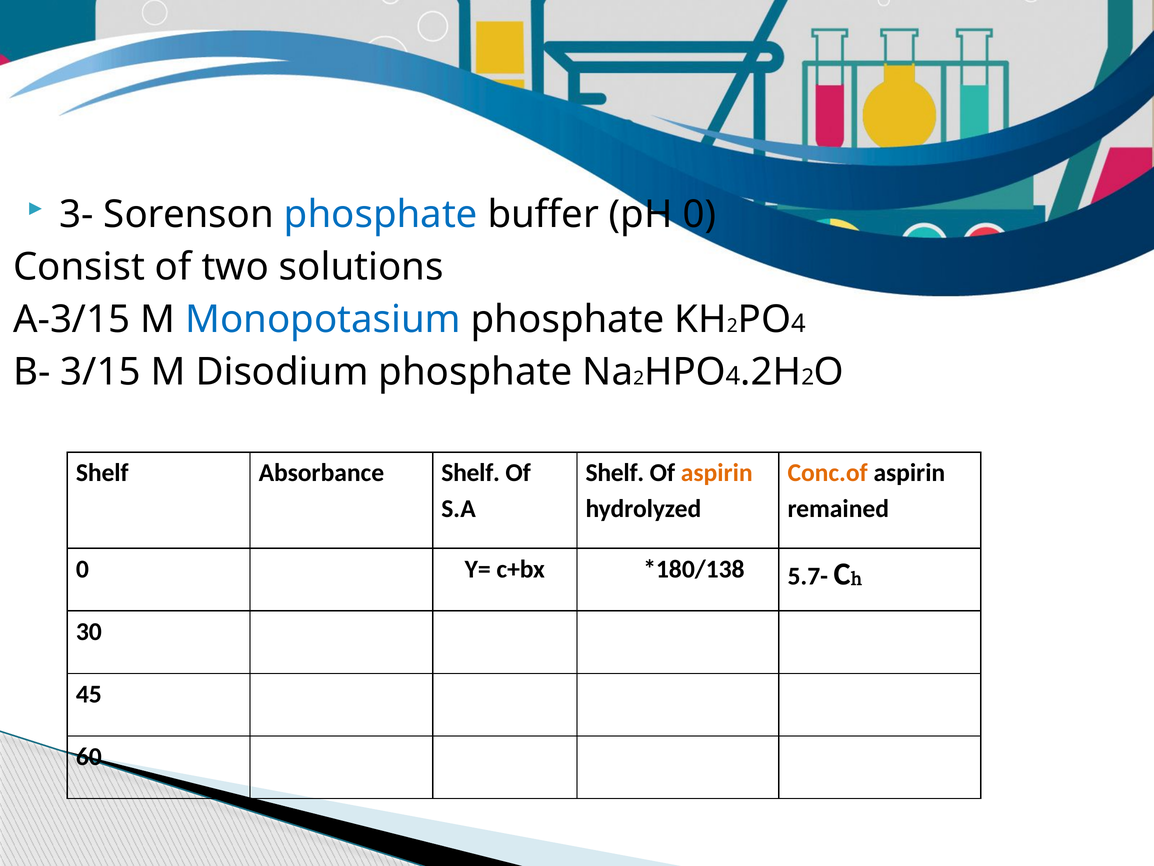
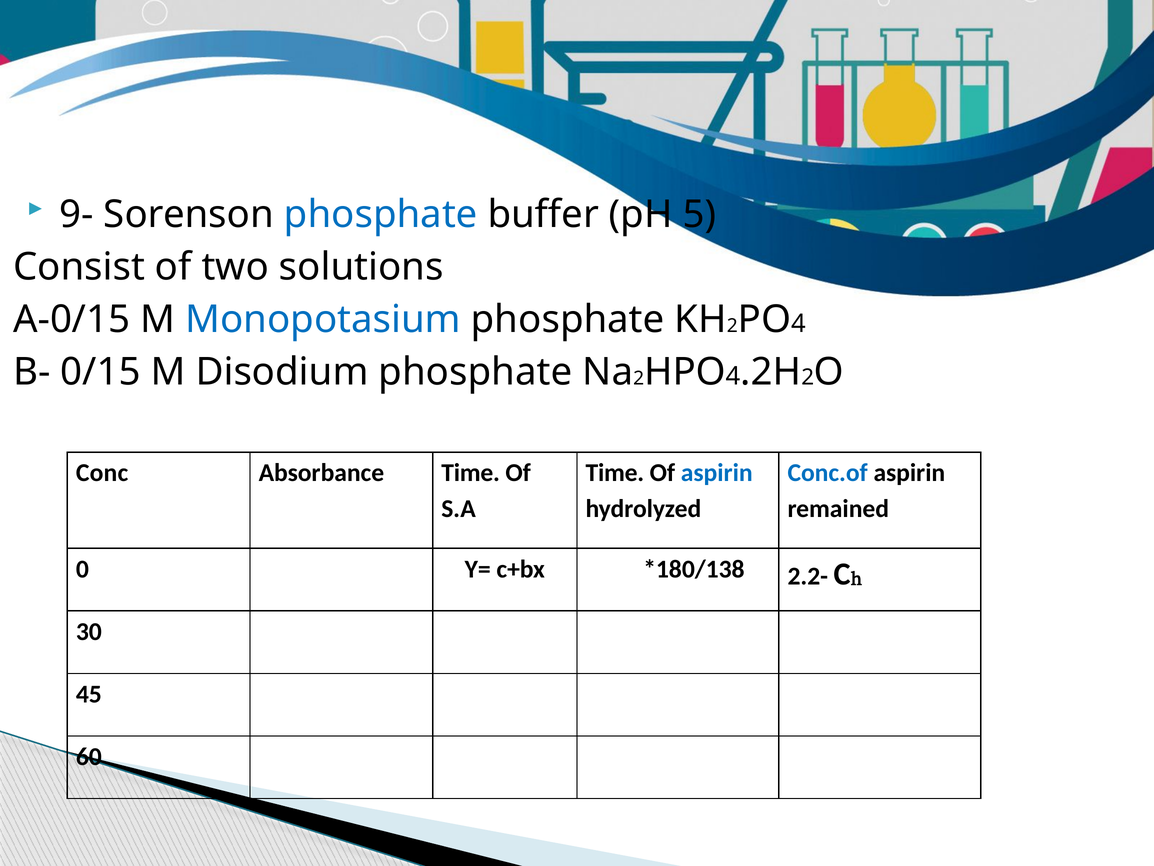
3-: 3- -> 9-
pH 0: 0 -> 5
A-3/15: A-3/15 -> A-0/15
3/15: 3/15 -> 0/15
Shelf at (102, 473): Shelf -> Conc
Absorbance Shelf: Shelf -> Time
Shelf at (615, 473): Shelf -> Time
aspirin at (717, 473) colour: orange -> blue
Conc.of colour: orange -> blue
5.7-: 5.7- -> 2.2-
